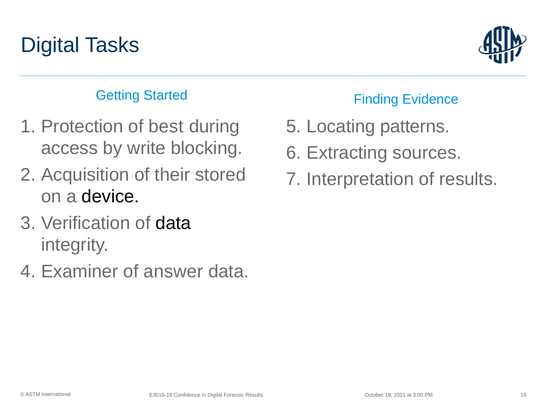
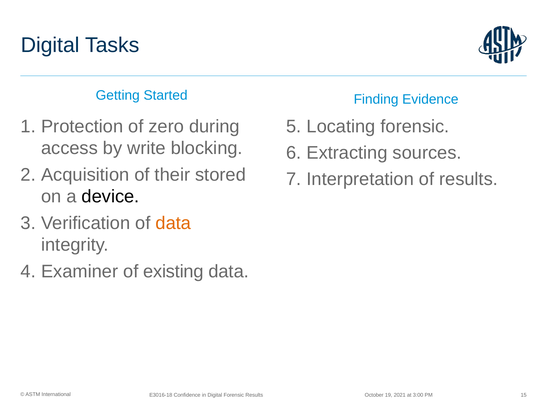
best: best -> zero
Locating patterns: patterns -> forensic
data at (173, 223) colour: black -> orange
answer: answer -> existing
